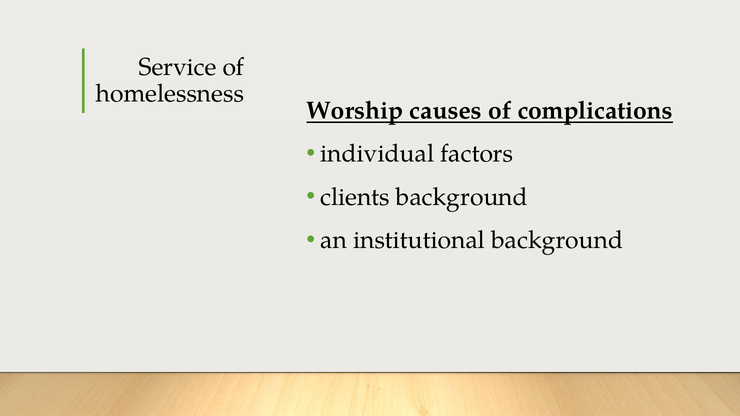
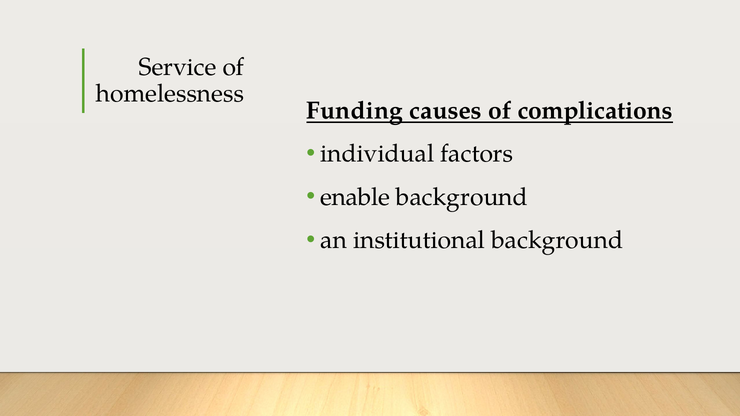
Worship: Worship -> Funding
clients: clients -> enable
